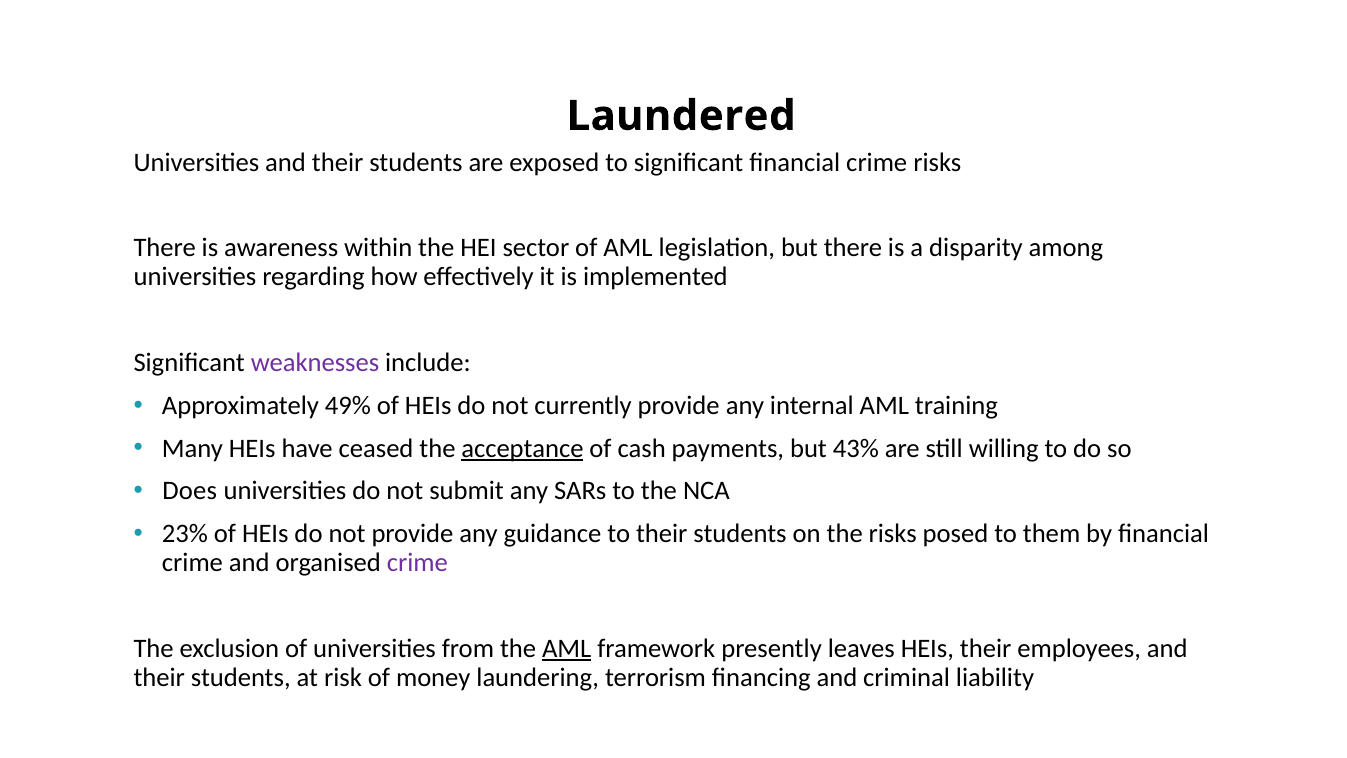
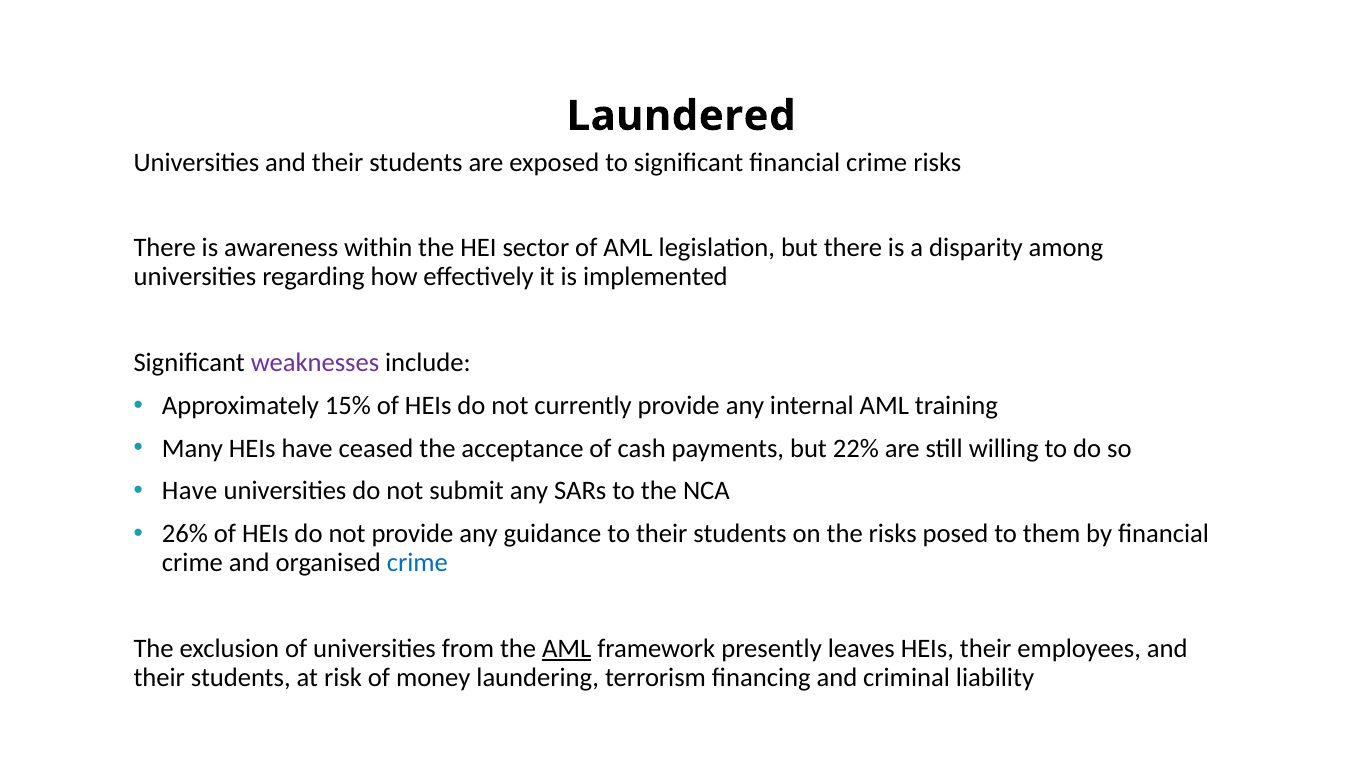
49%: 49% -> 15%
acceptance underline: present -> none
43%: 43% -> 22%
Does at (190, 491): Does -> Have
23%: 23% -> 26%
crime at (417, 563) colour: purple -> blue
